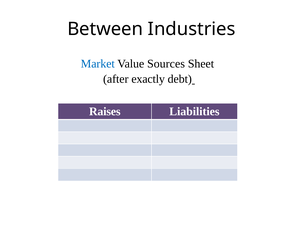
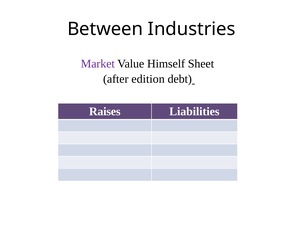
Market colour: blue -> purple
Sources: Sources -> Himself
exactly: exactly -> edition
